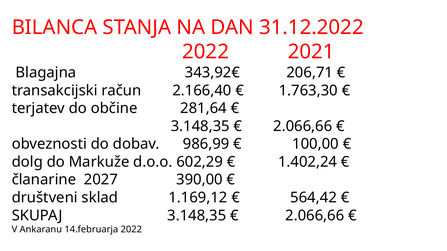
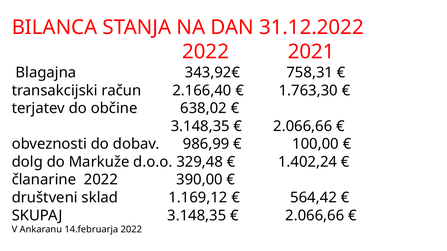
206,71: 206,71 -> 758,31
281,64: 281,64 -> 638,02
602,29: 602,29 -> 329,48
članarine 2027: 2027 -> 2022
